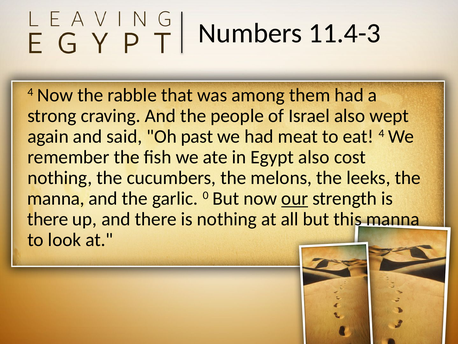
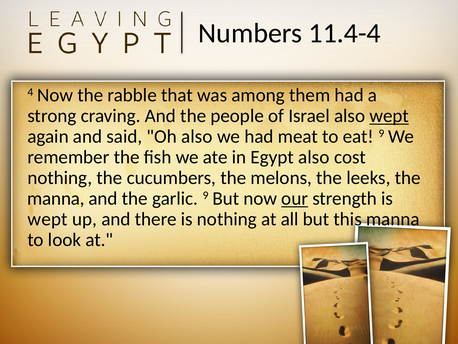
11.4-3: 11.4-3 -> 11.4-4
wept at (389, 116) underline: none -> present
Oh past: past -> also
eat 4: 4 -> 9
garlic 0: 0 -> 9
there at (48, 219): there -> wept
